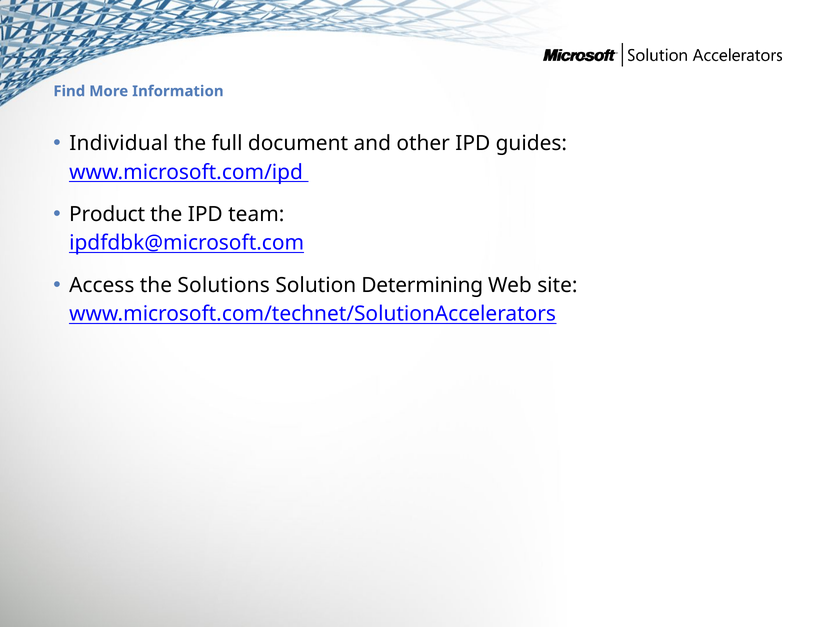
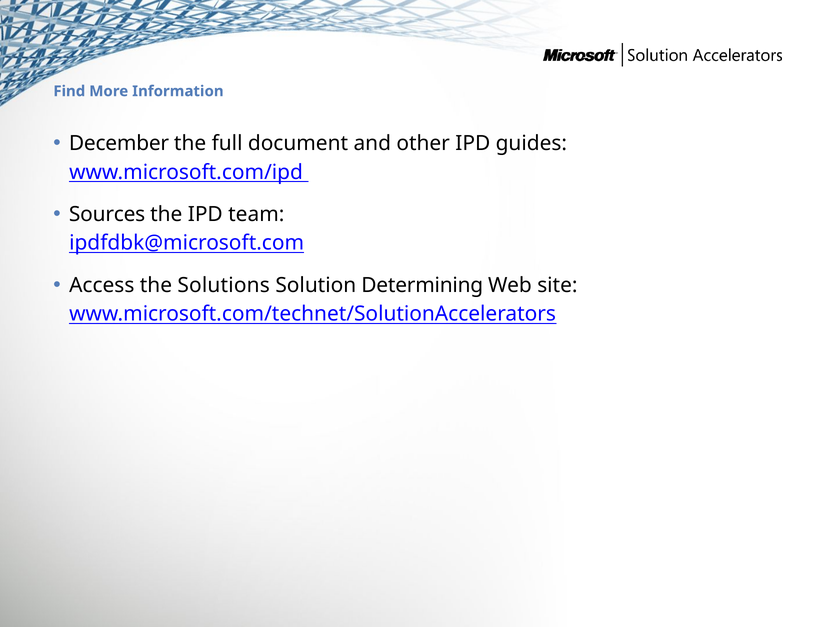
Individual: Individual -> December
Product: Product -> Sources
